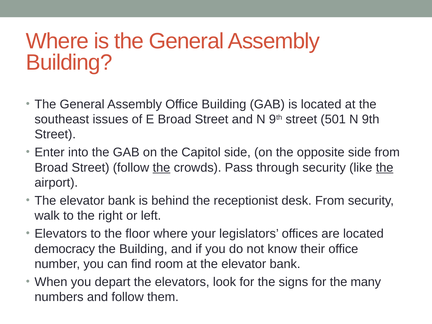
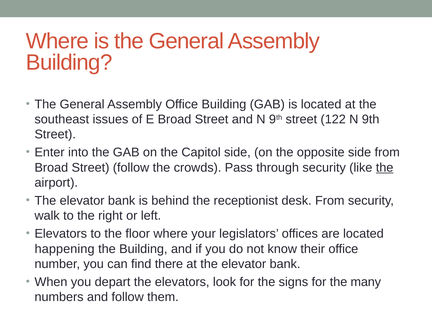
501: 501 -> 122
the at (161, 168) underline: present -> none
democracy: democracy -> happening
room: room -> there
